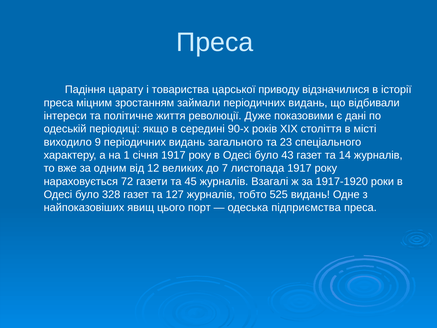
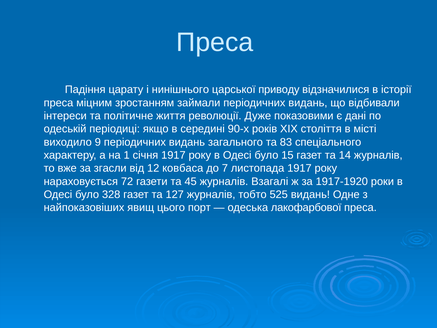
товариства: товариства -> нинішнього
23: 23 -> 83
43: 43 -> 15
одним: одним -> згасли
великих: великих -> ковбаса
підприємства: підприємства -> лакофарбової
